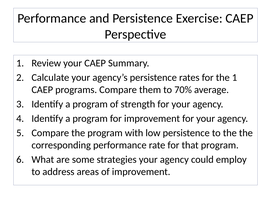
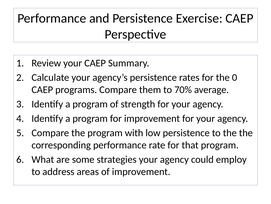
the 1: 1 -> 0
